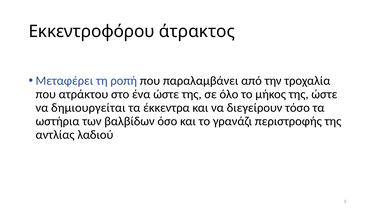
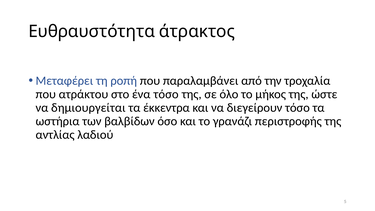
Εκκεντροφόρου: Εκκεντροφόρου -> Ευθραυστότητα
ένα ώστε: ώστε -> τόσο
